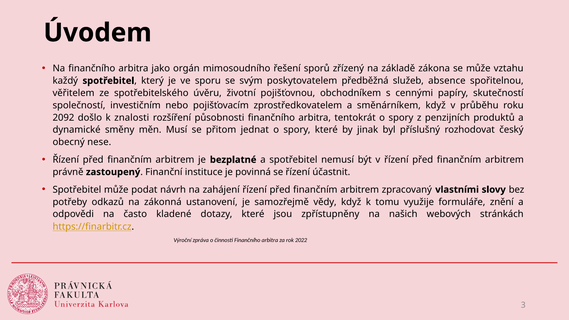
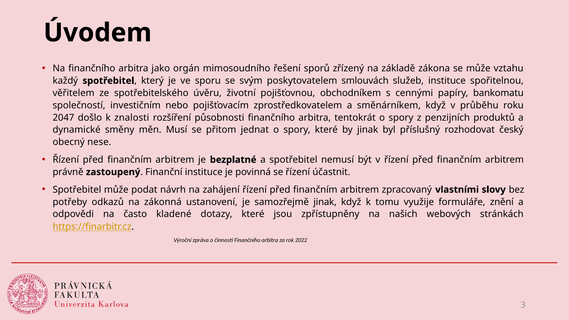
předběžná: předběžná -> smlouvách
služeb absence: absence -> instituce
skutečností: skutečností -> bankomatu
2092: 2092 -> 2047
samozřejmě vědy: vědy -> jinak
